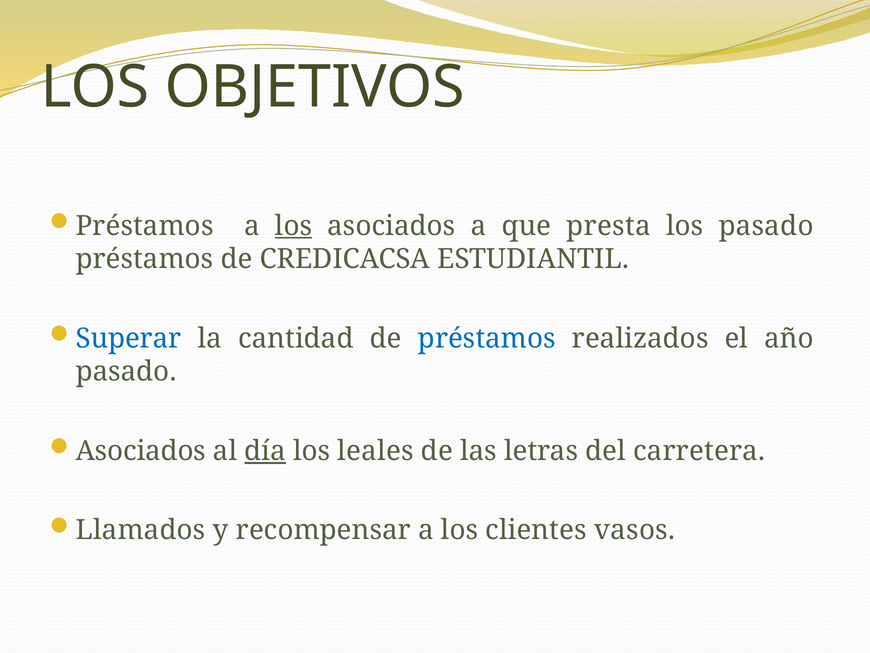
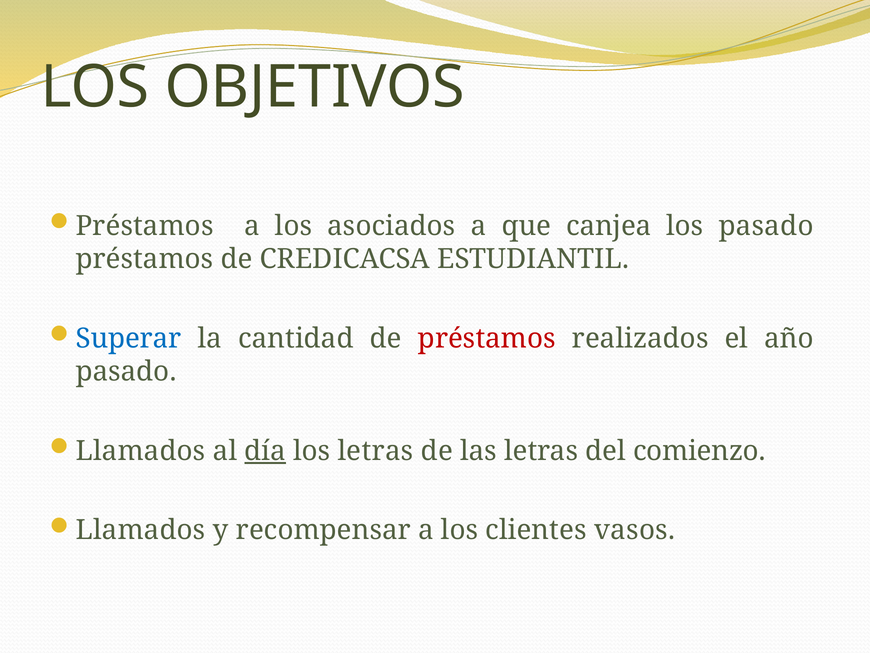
los at (294, 226) underline: present -> none
presta: presta -> canjea
préstamos at (487, 338) colour: blue -> red
Asociados at (141, 451): Asociados -> Llamados
los leales: leales -> letras
carretera: carretera -> comienzo
